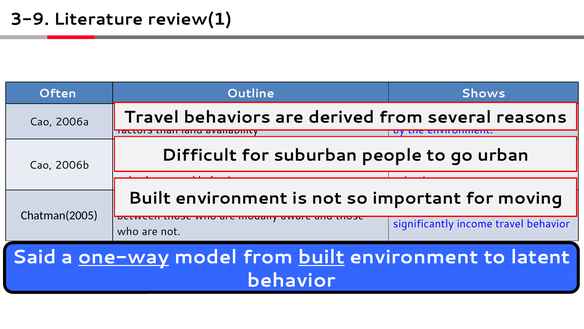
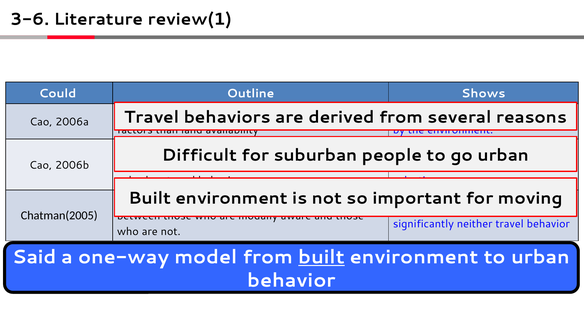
3-9: 3-9 -> 3-6
Often at (58, 93): Often -> Could
income: income -> neither
one-way underline: present -> none
to latent: latent -> urban
